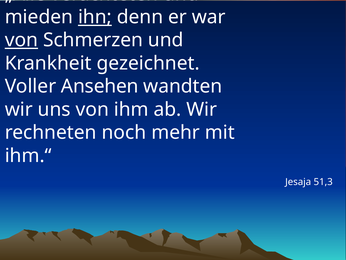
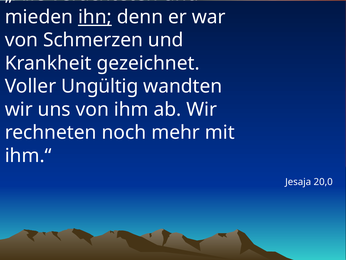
von at (21, 40) underline: present -> none
Ansehen: Ansehen -> Ungültig
51,3: 51,3 -> 20,0
